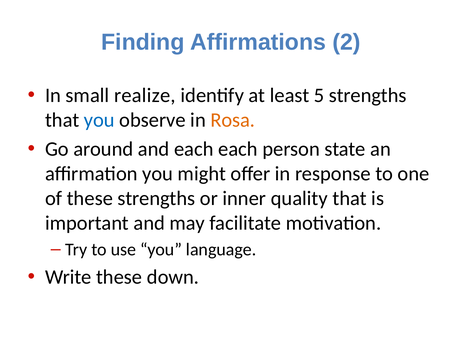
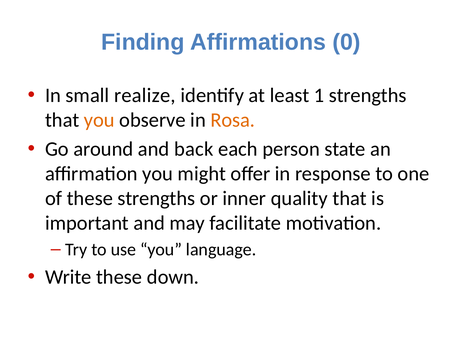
2: 2 -> 0
5: 5 -> 1
you at (99, 120) colour: blue -> orange
and each: each -> back
